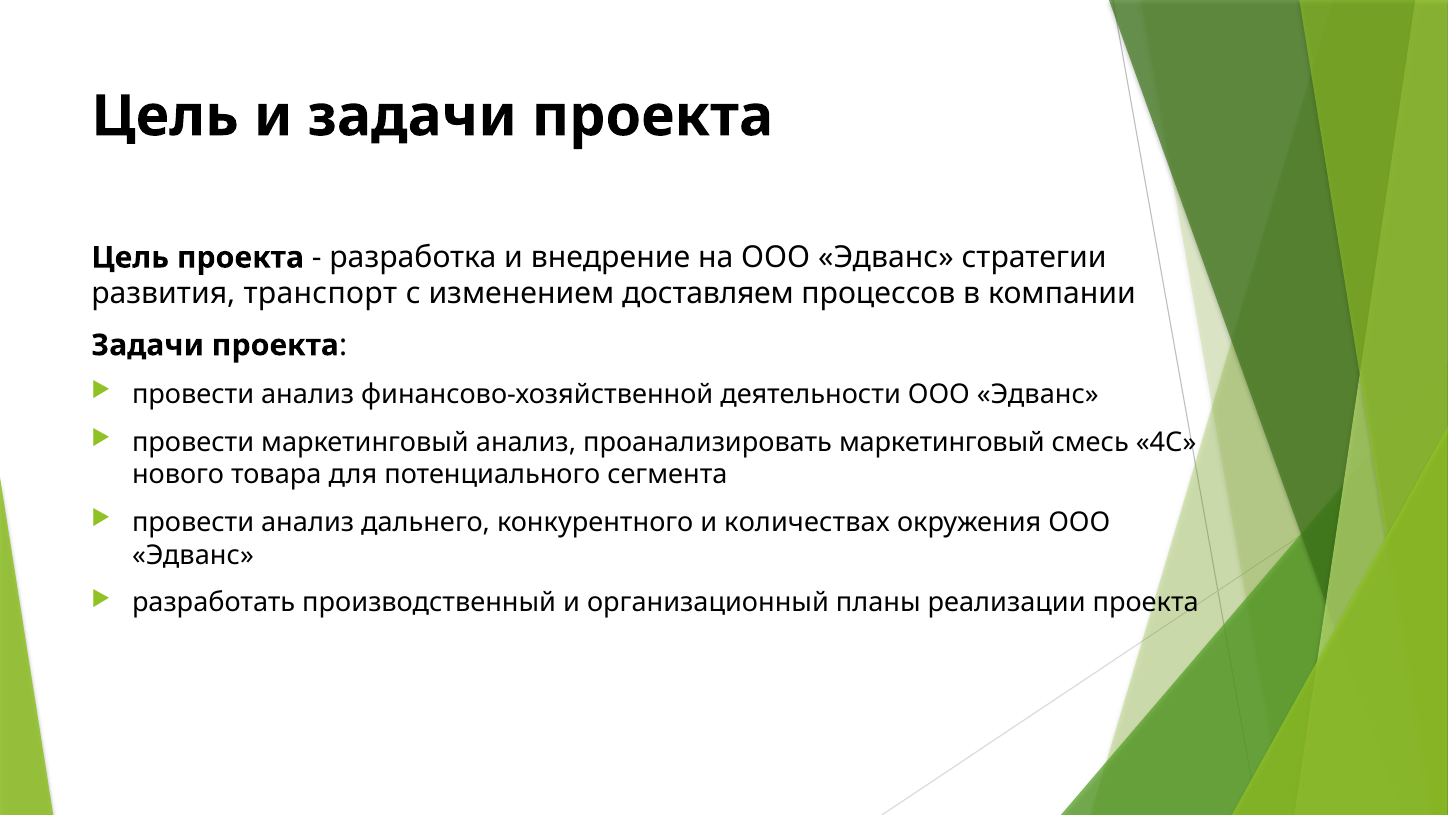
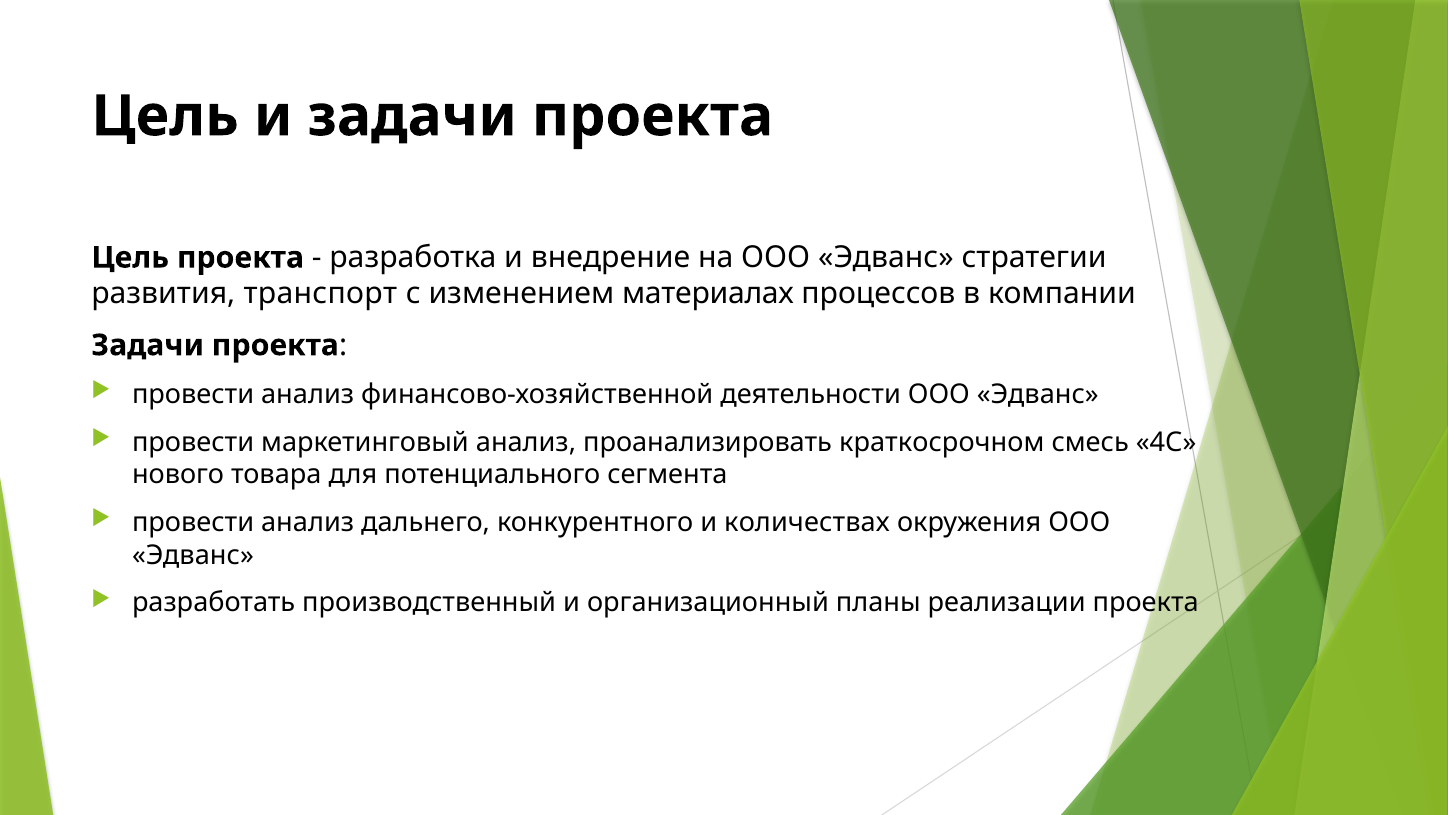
доставляем: доставляем -> материалах
проанализировать маркетинговый: маркетинговый -> краткосрочном
